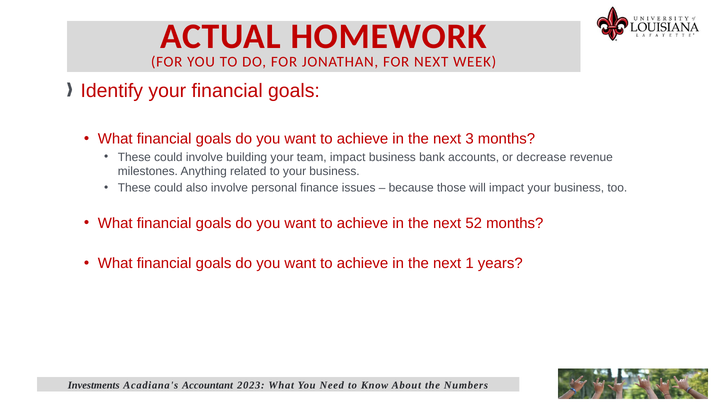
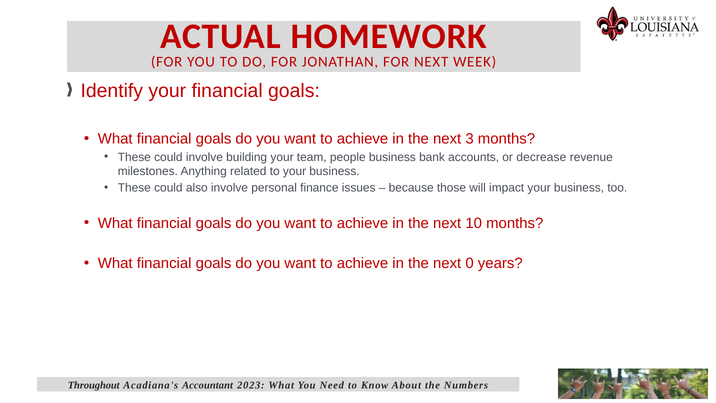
team impact: impact -> people
52: 52 -> 10
1: 1 -> 0
Investments: Investments -> Throughout
